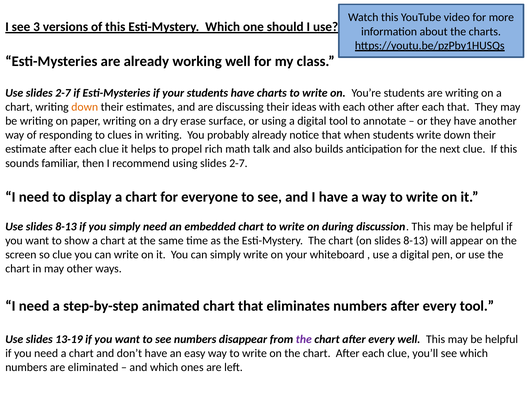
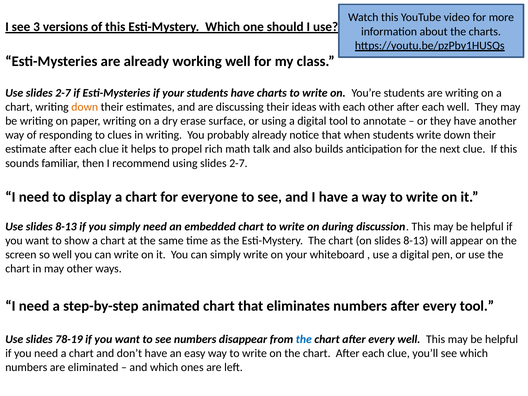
each that: that -> well
so clue: clue -> well
13-19: 13-19 -> 78-19
the at (304, 339) colour: purple -> blue
